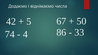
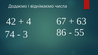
50: 50 -> 63
5: 5 -> 4
33: 33 -> 55
4: 4 -> 3
